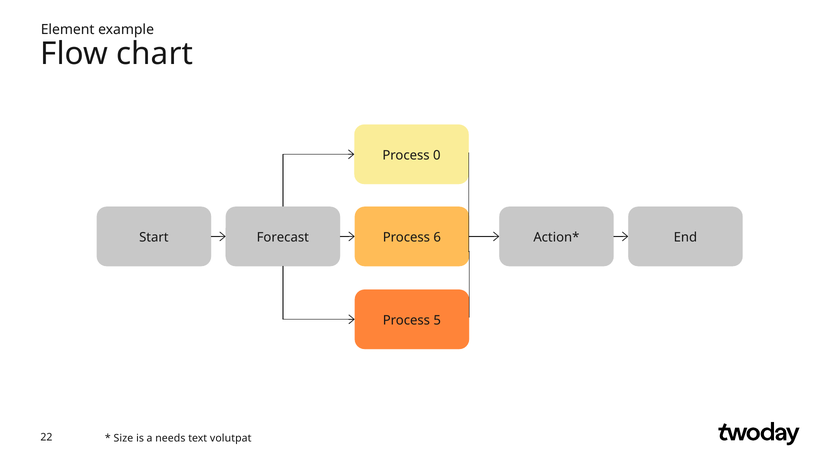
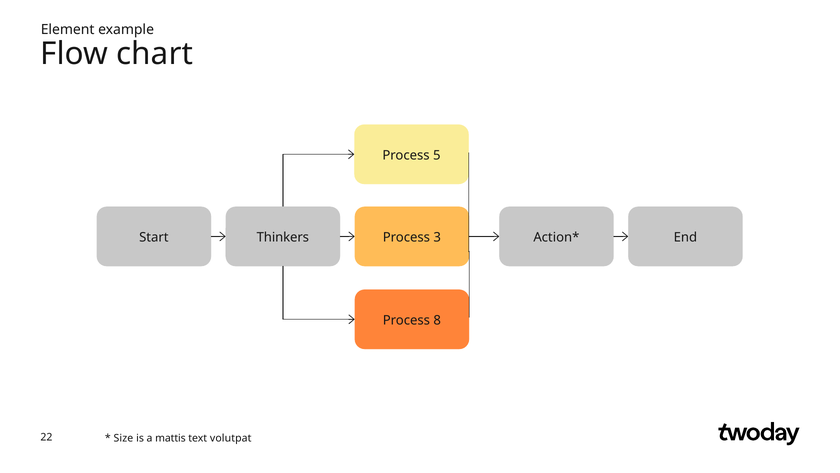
0: 0 -> 5
Forecast: Forecast -> Thinkers
6: 6 -> 3
5: 5 -> 8
needs: needs -> mattis
